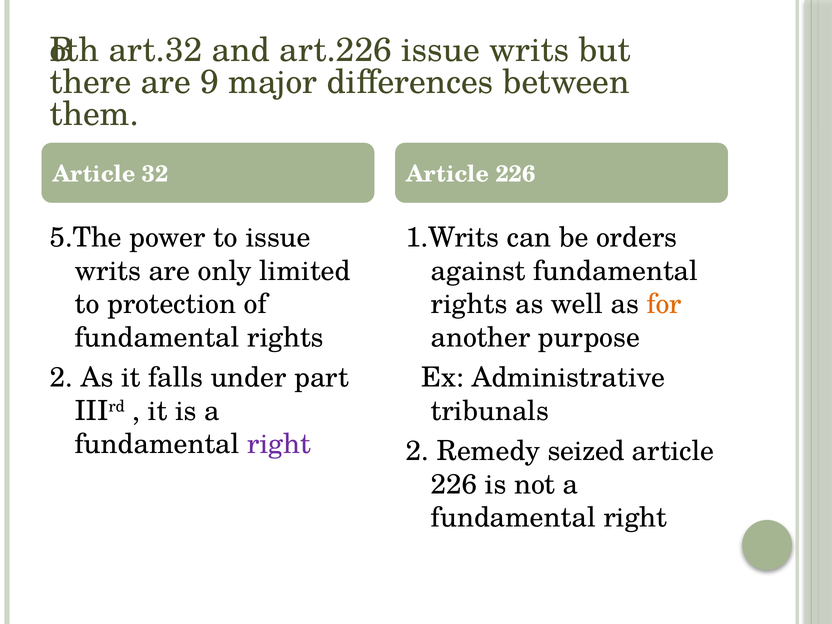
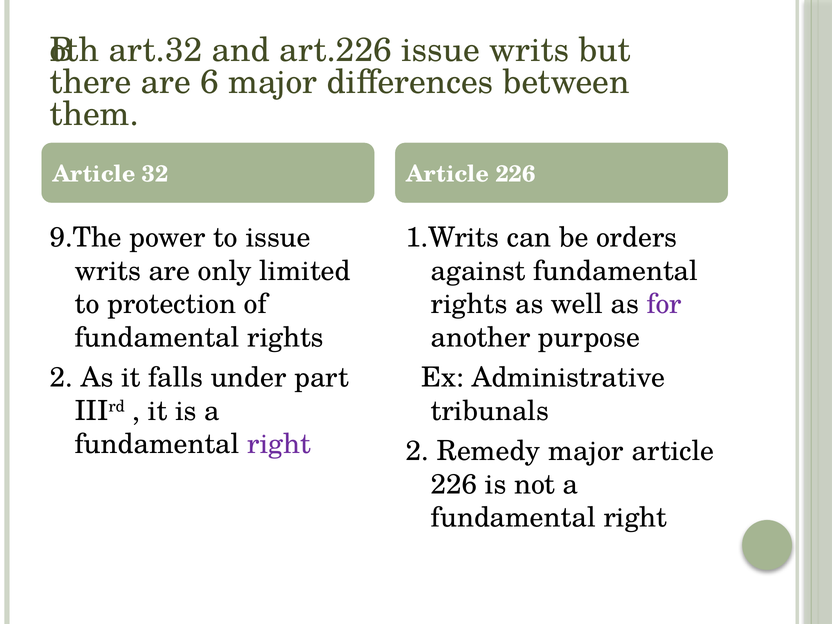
9: 9 -> 6
5.The: 5.The -> 9.The
for colour: orange -> purple
Remedy seized: seized -> major
